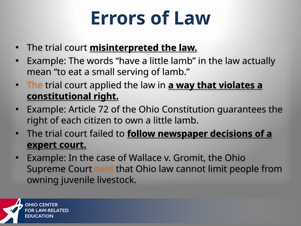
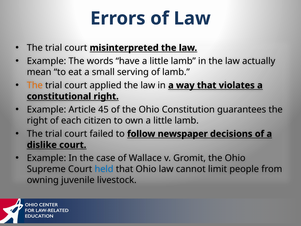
72: 72 -> 45
expert: expert -> dislike
held colour: orange -> blue
